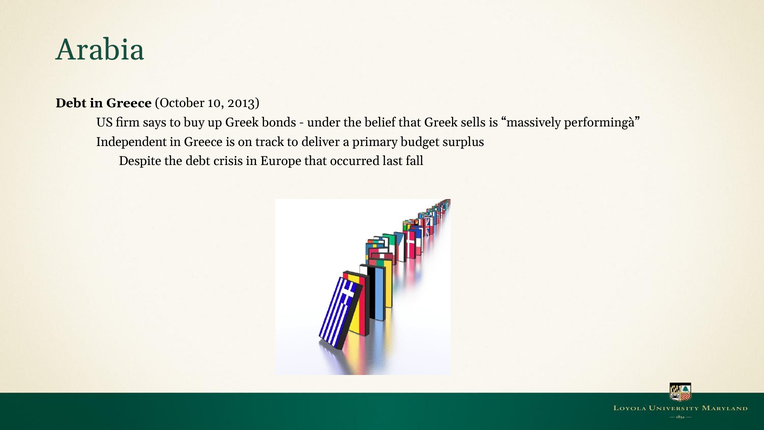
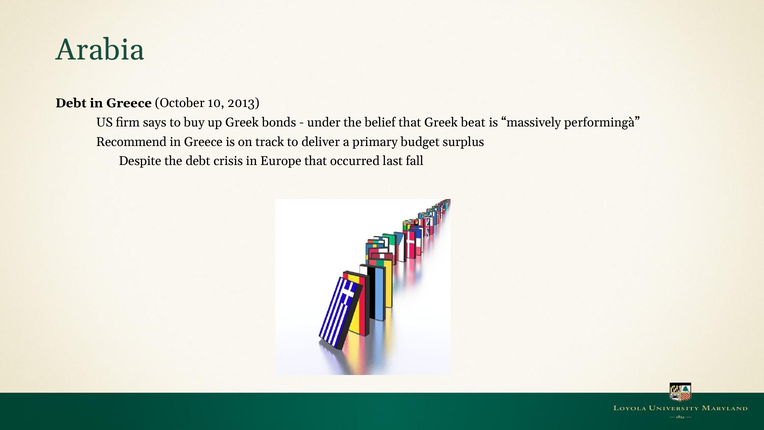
sells: sells -> beat
Independent: Independent -> Recommend
